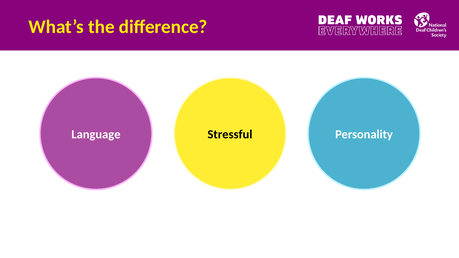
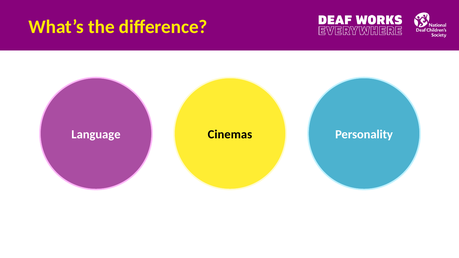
Stressful: Stressful -> Cinemas
